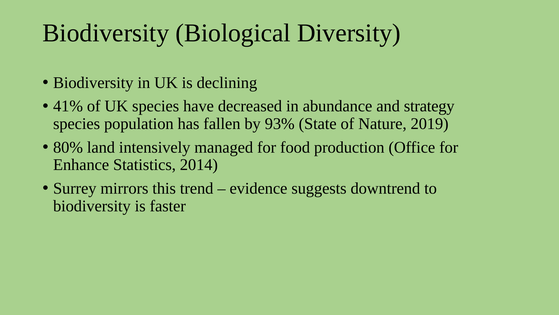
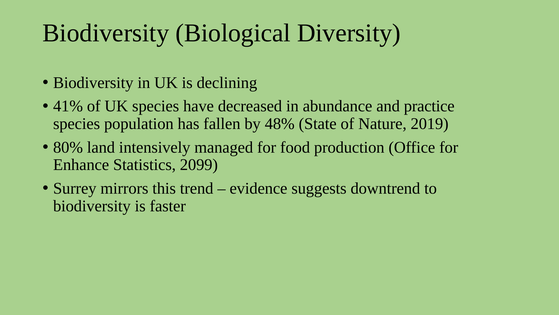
strategy: strategy -> practice
93%: 93% -> 48%
2014: 2014 -> 2099
